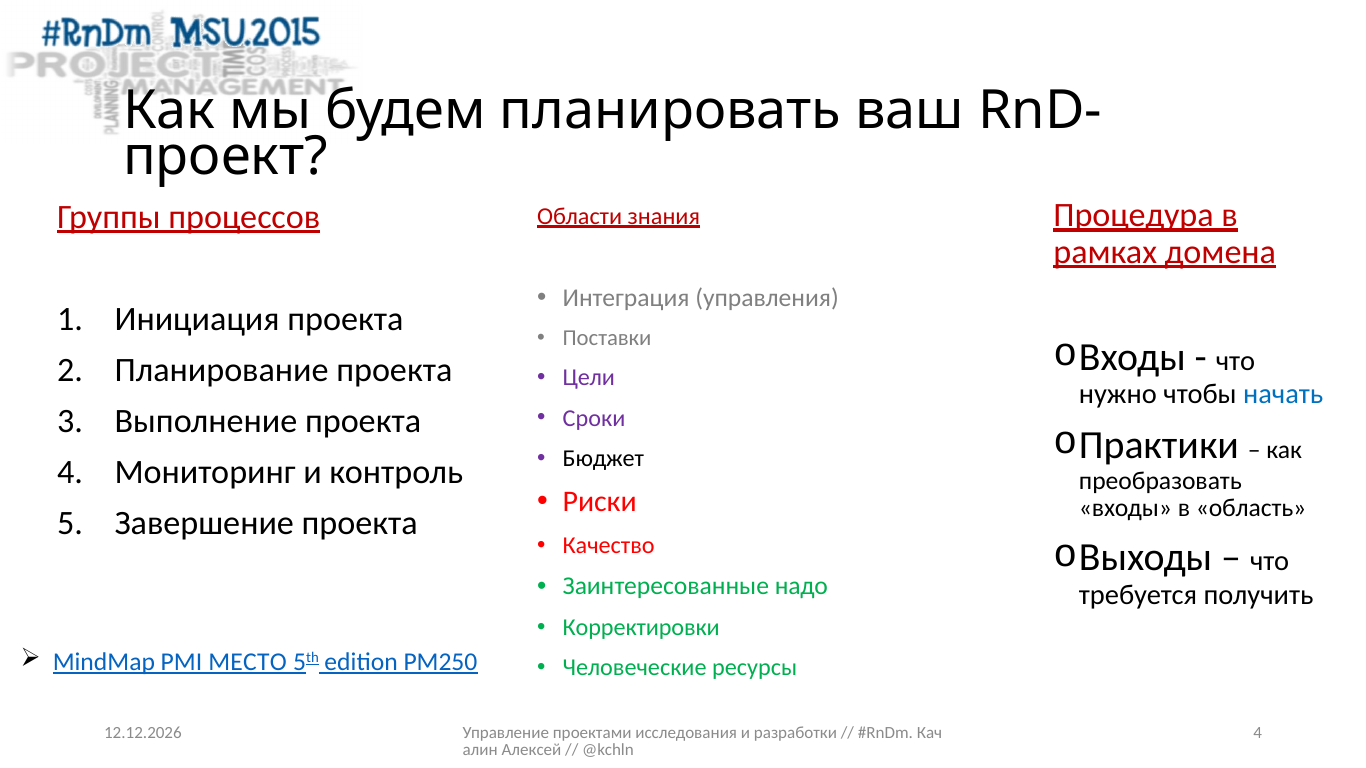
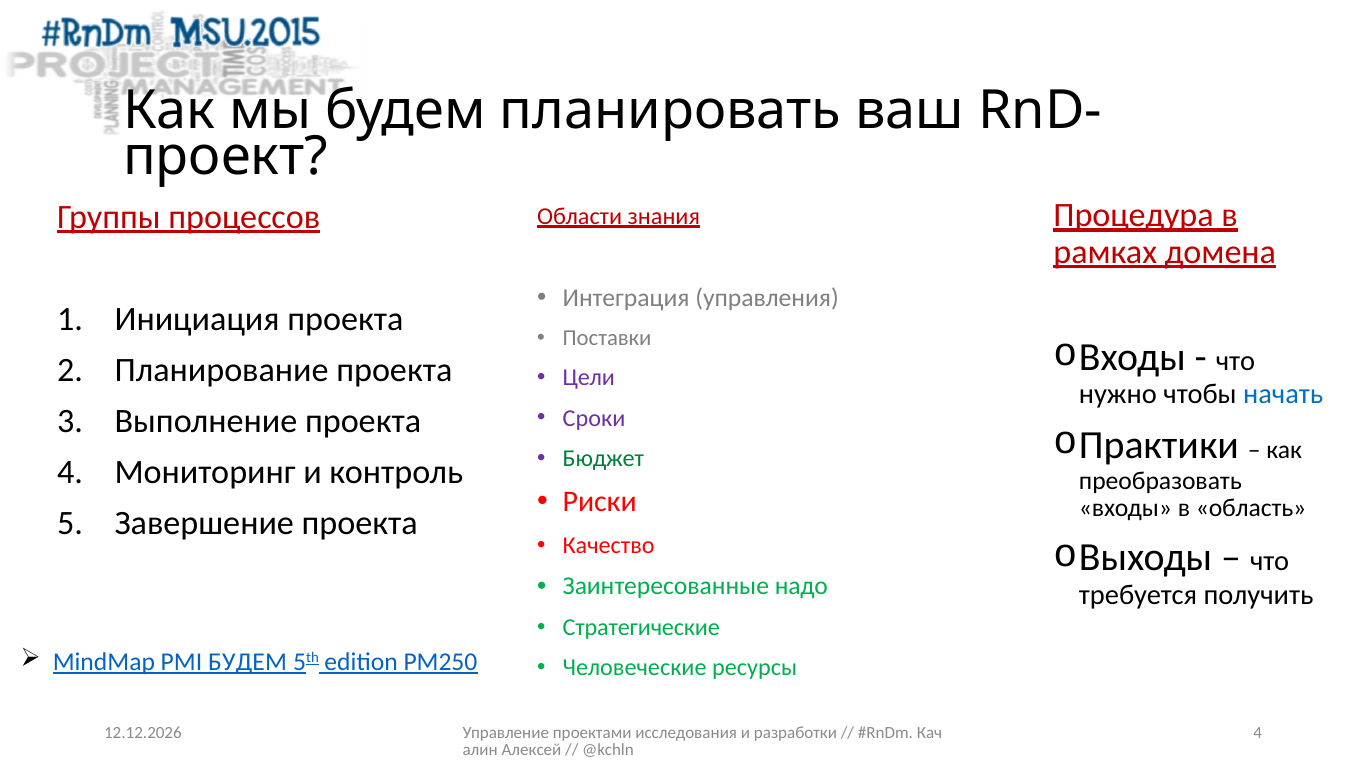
Бюджет colour: black -> green
Корректировки: Корректировки -> Стратегические
PMI МЕСТО: МЕСТО -> БУДЕМ
